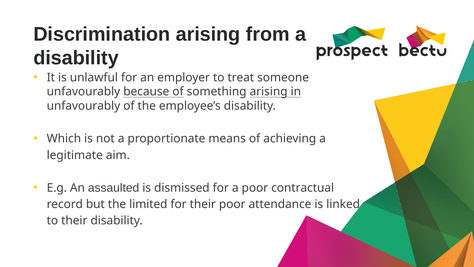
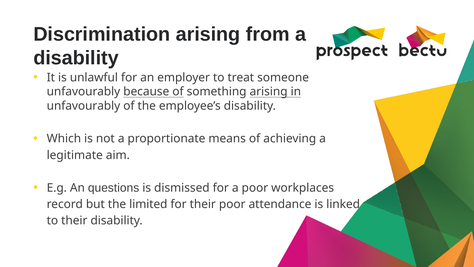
assaulted: assaulted -> questions
contractual: contractual -> workplaces
